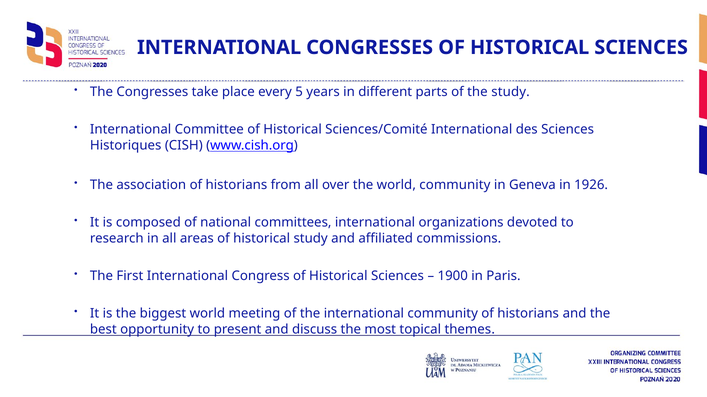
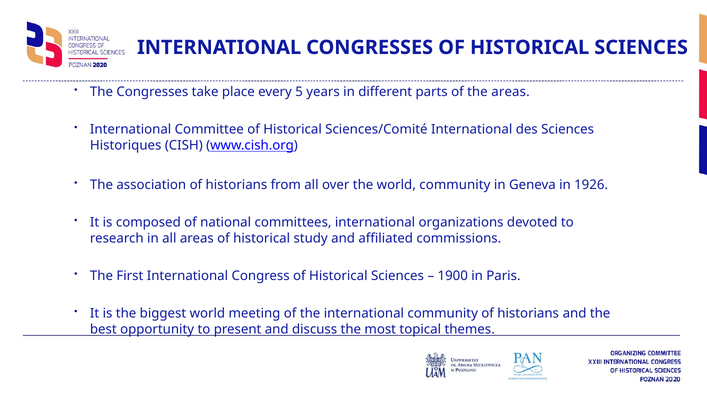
the study: study -> areas
